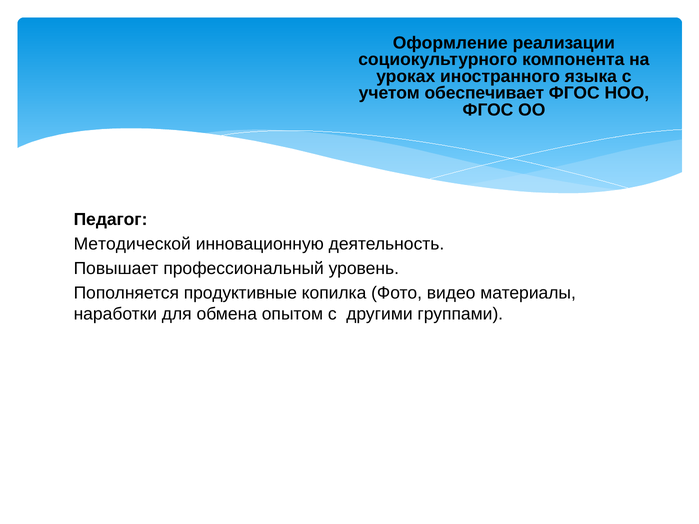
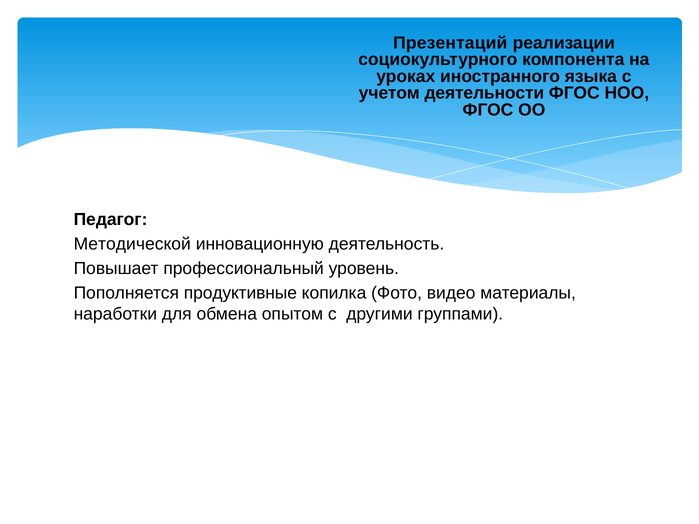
Оформление: Оформление -> Презентаций
обеспечивает: обеспечивает -> деятельности
